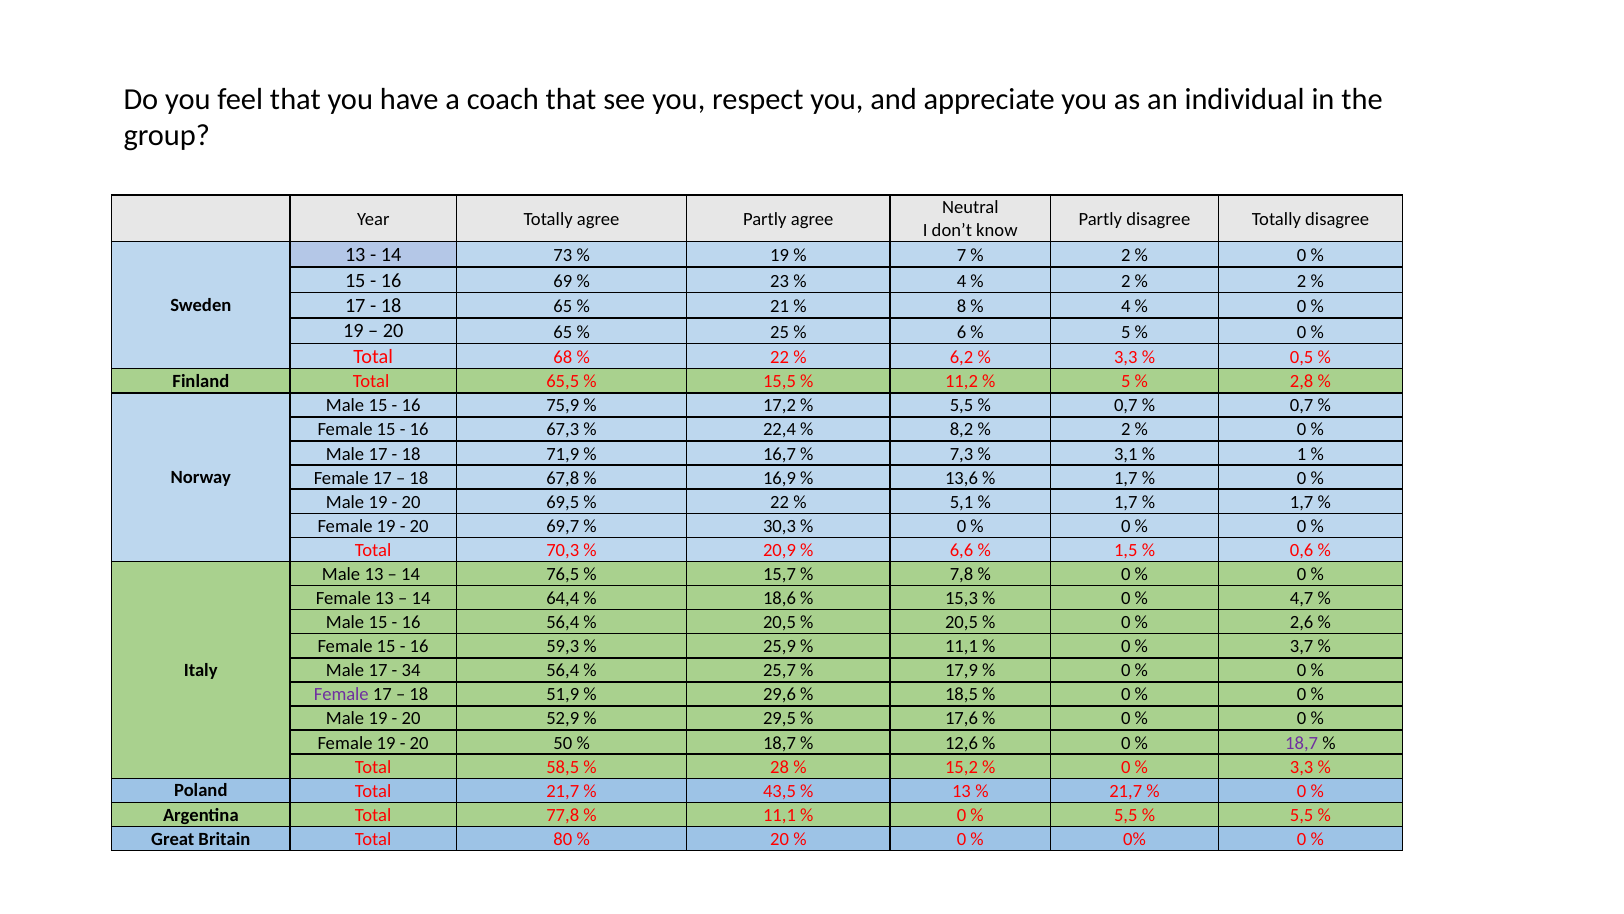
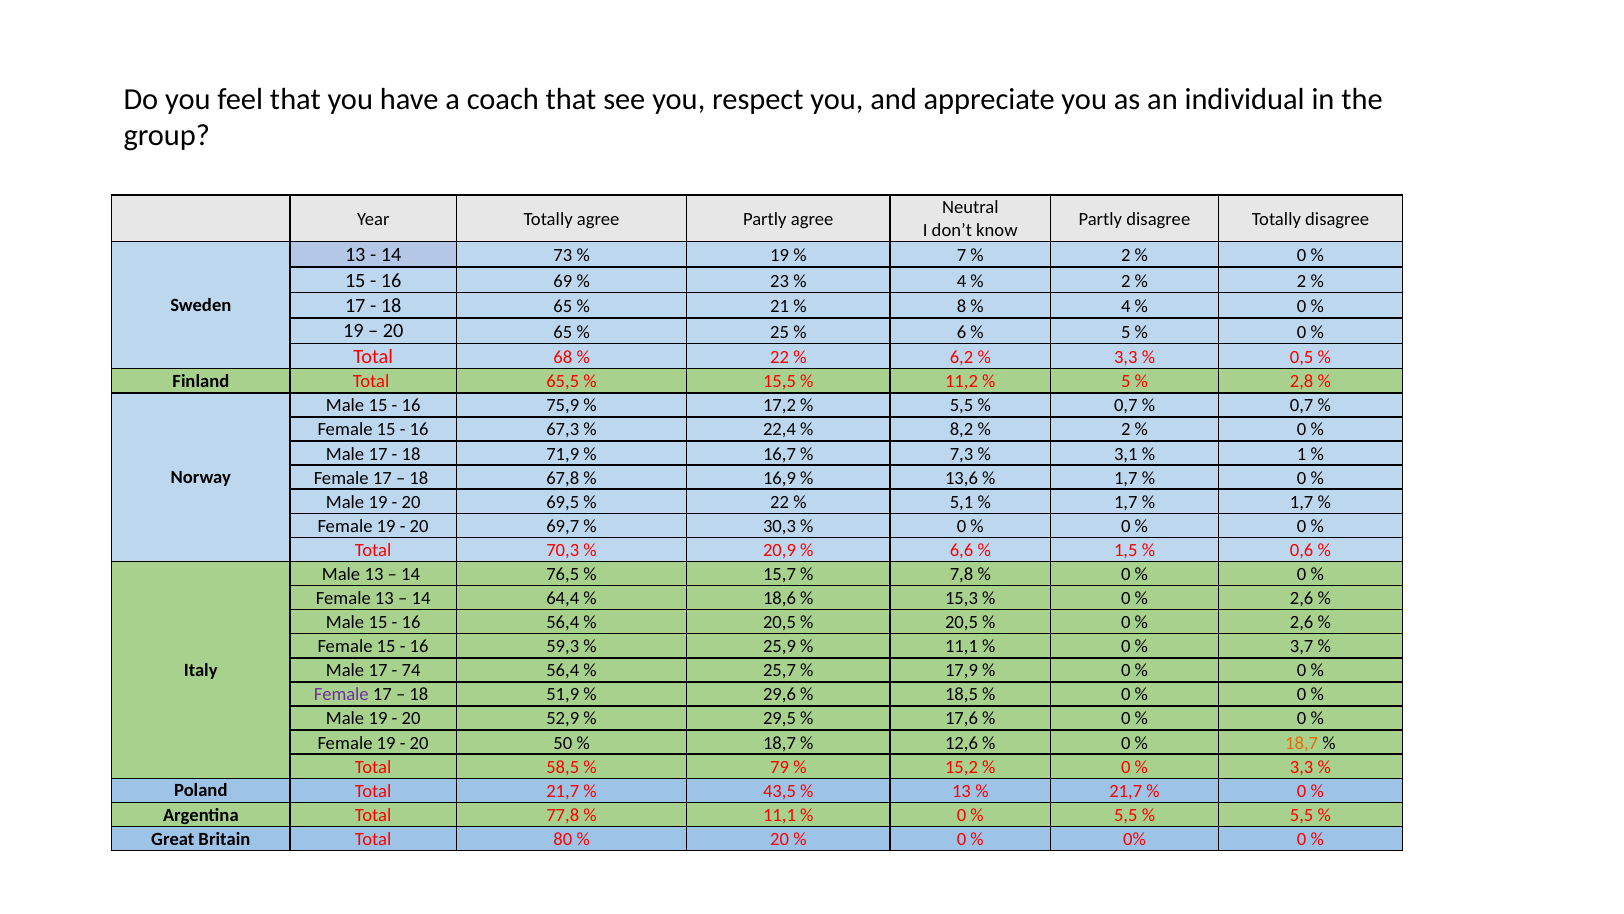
4,7 at (1302, 598): 4,7 -> 2,6
34: 34 -> 74
18,7 at (1302, 742) colour: purple -> orange
28: 28 -> 79
